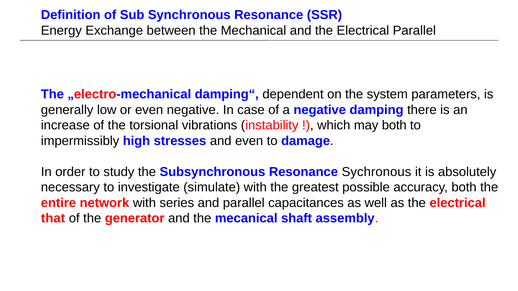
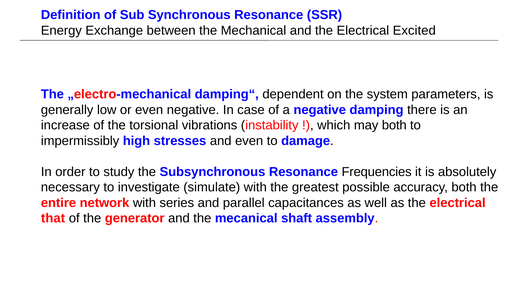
Electrical Parallel: Parallel -> Excited
Sychronous: Sychronous -> Frequencies
